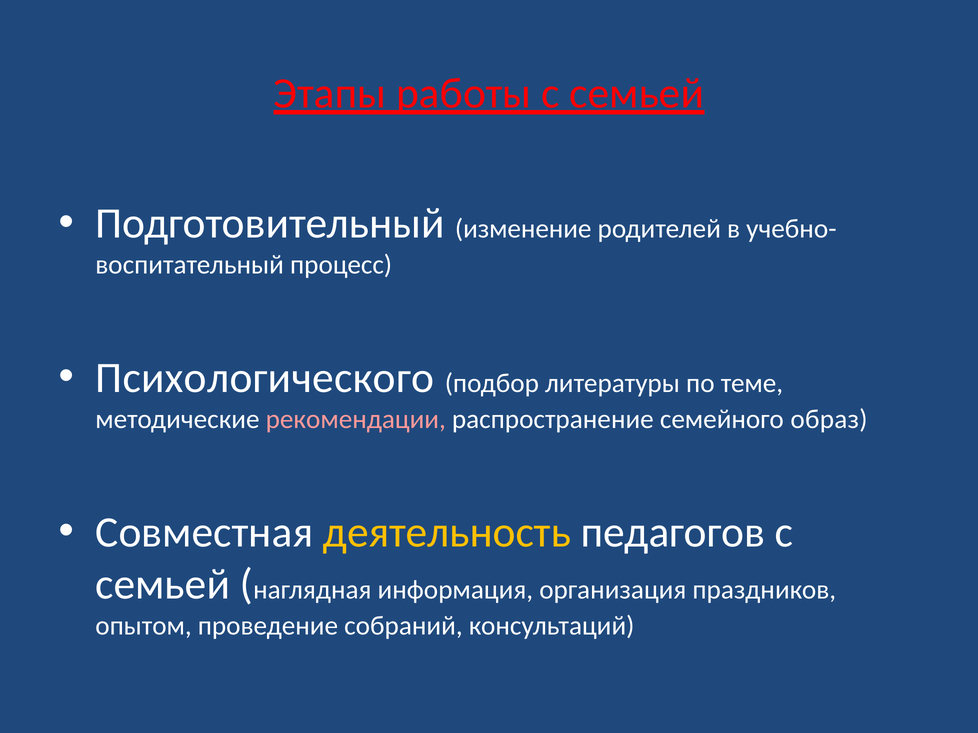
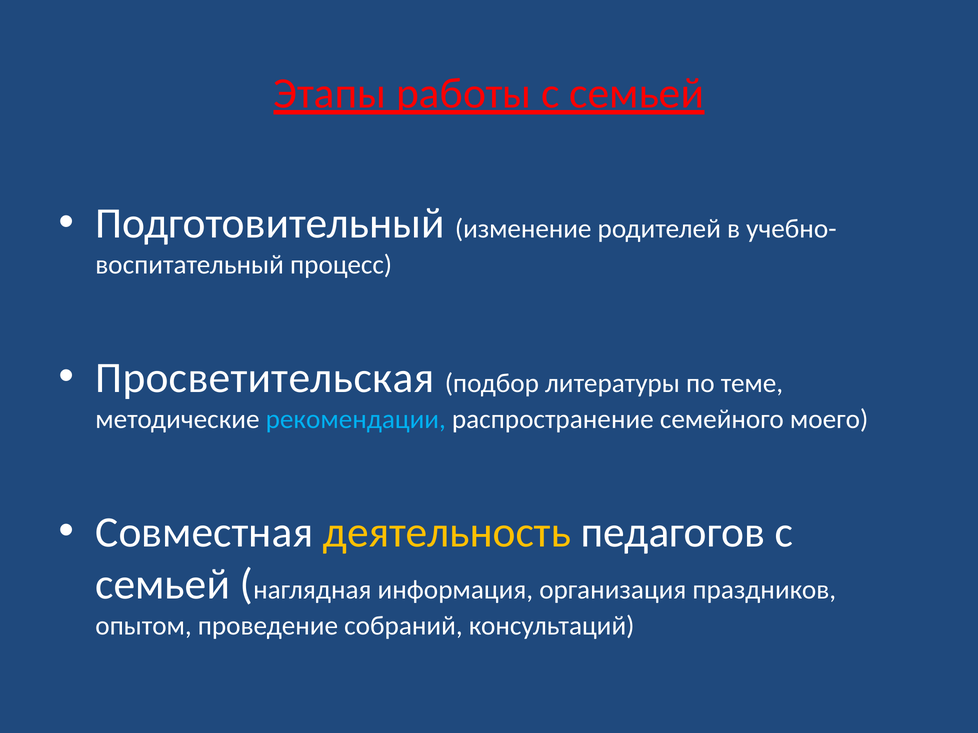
Психологического: Психологического -> Просветительская
рекомендации colour: pink -> light blue
образ: образ -> моего
